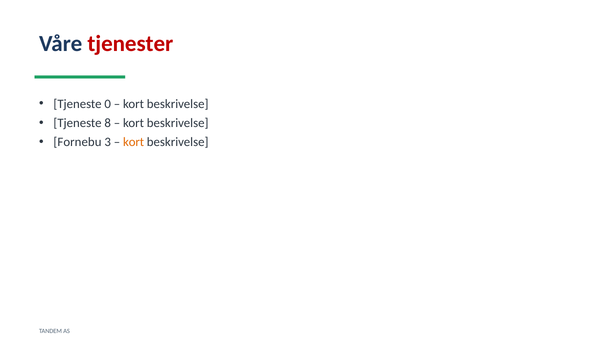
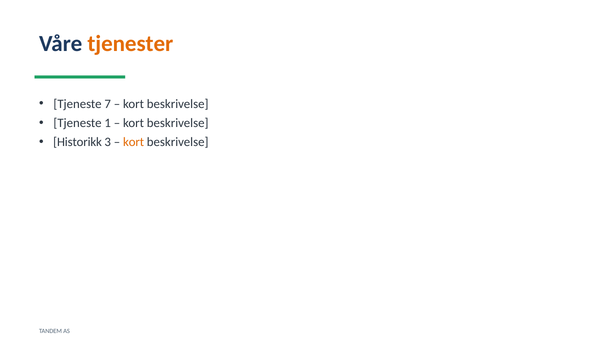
tjenester colour: red -> orange
0: 0 -> 7
8: 8 -> 1
Fornebu: Fornebu -> Historikk
